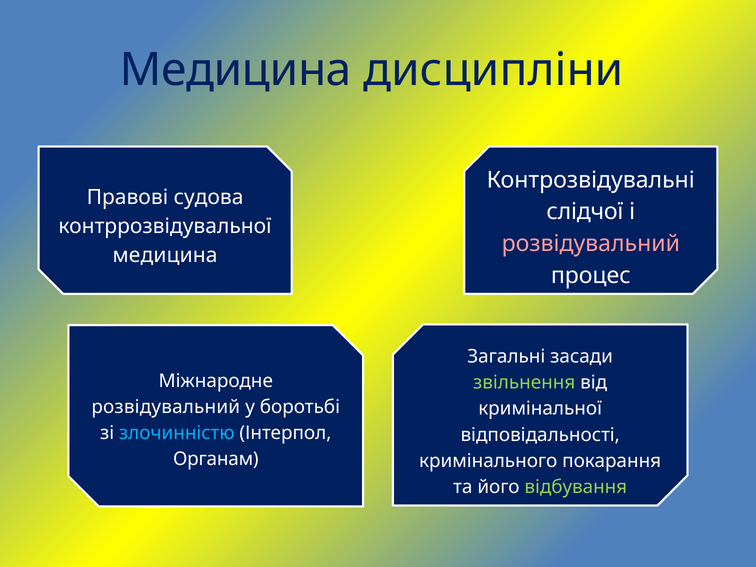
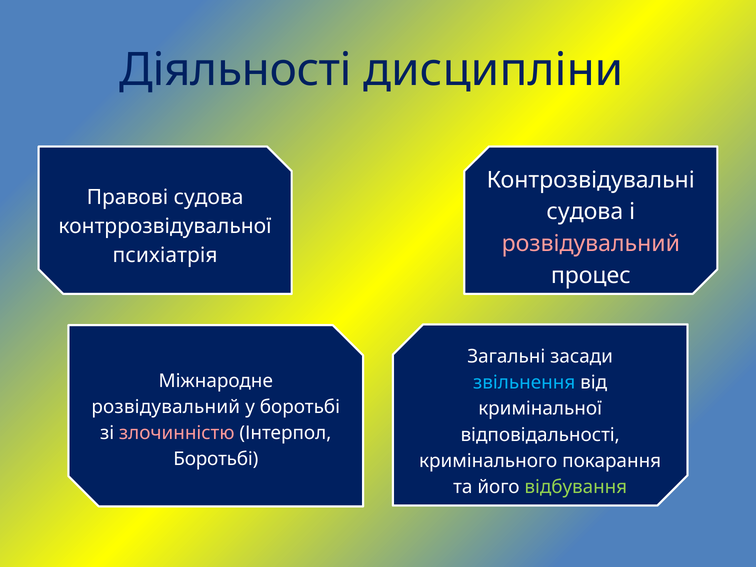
Медицина at (236, 70): Медицина -> Діяльності
слідчої at (585, 212): слідчої -> судова
медицина at (165, 255): медицина -> психіатрія
звільнення colour: light green -> light blue
злочинністю colour: light blue -> pink
Органам at (216, 459): Органам -> Боротьбі
